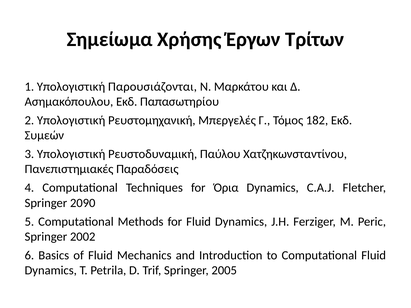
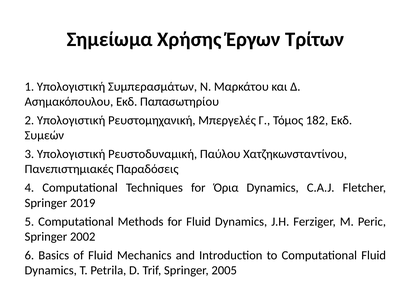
Παρουσιάζονται: Παρουσιάζονται -> Συμπερασμάτων
2090: 2090 -> 2019
